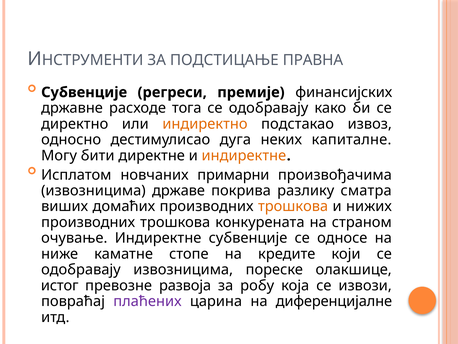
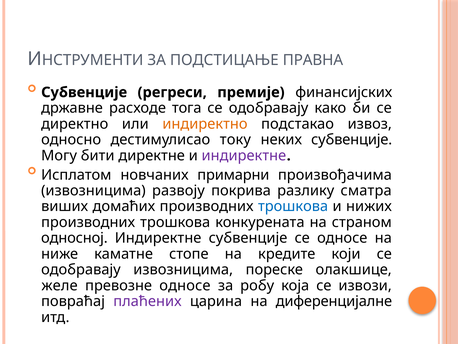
дуга: дуга -> току
неких капиталнe: капиталнe -> субвенције
индиректне at (244, 155) colour: orange -> purple
државе: државе -> развоју
трошкова at (293, 206) colour: orange -> blue
очување: очување -> односној
истог: истог -> желе
превозне развоја: развоја -> односе
